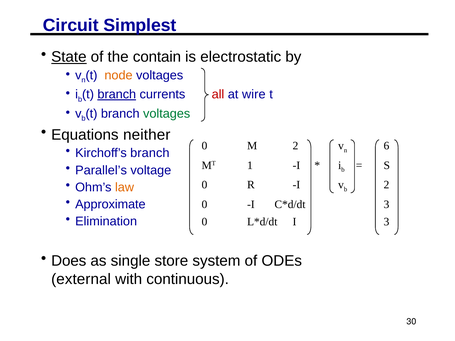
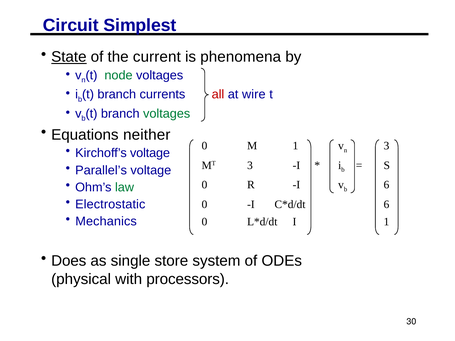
contain: contain -> current
electrostatic: electrostatic -> phenomena
node colour: orange -> green
branch at (117, 94) underline: present -> none
M 2: 2 -> 1
6 at (386, 146): 6 -> 3
Kirchoff’s branch: branch -> voltage
MT 1: 1 -> 3
2 at (386, 185): 2 -> 6
law colour: orange -> green
Approximate: Approximate -> Electrostatic
3 at (386, 204): 3 -> 6
Elimination: Elimination -> Mechanics
I 3: 3 -> 1
external: external -> physical
continuous: continuous -> processors
